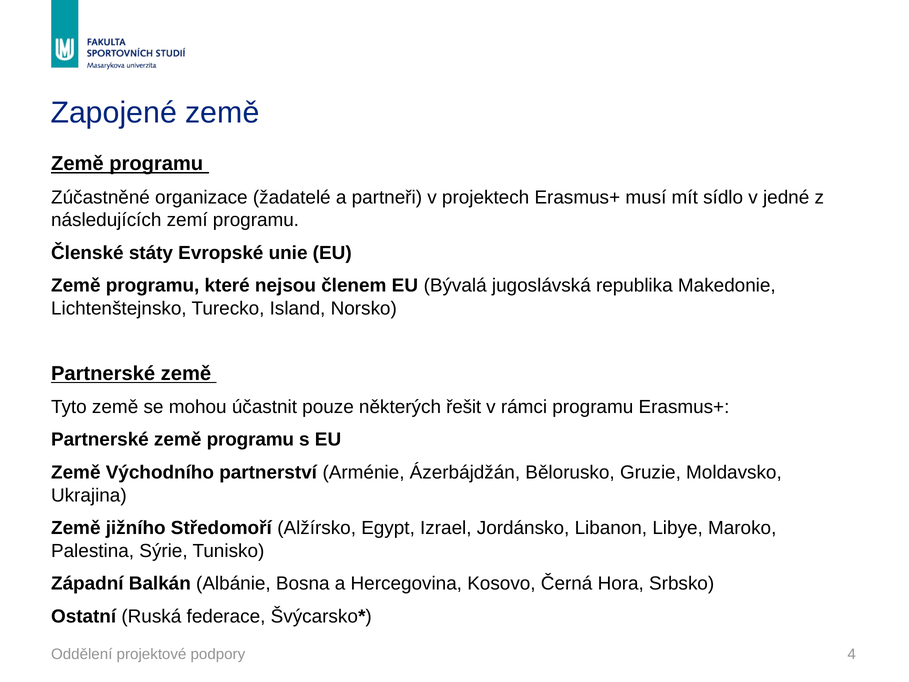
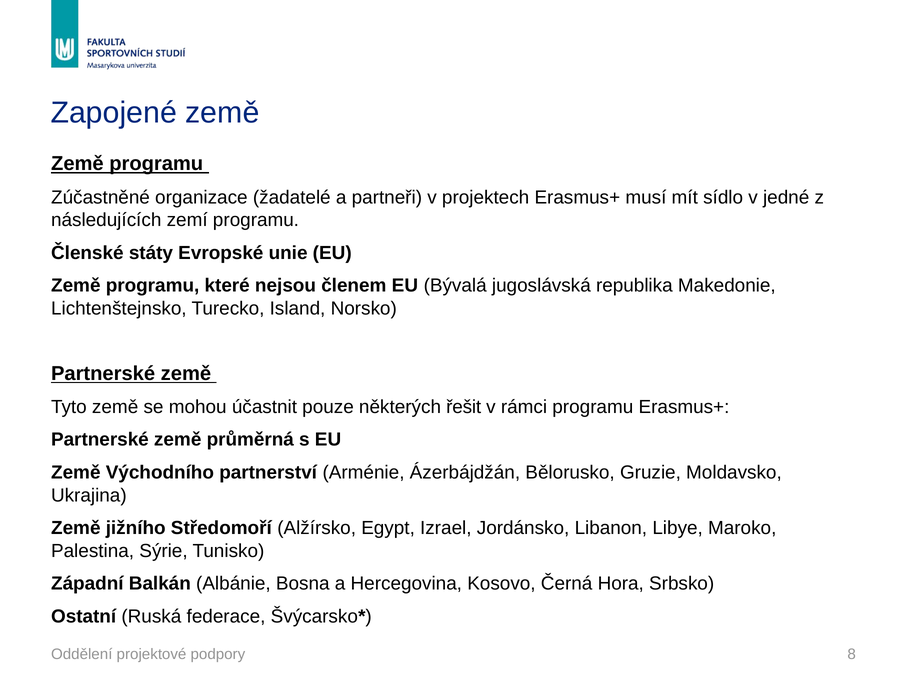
Partnerské země programu: programu -> průměrná
4: 4 -> 8
